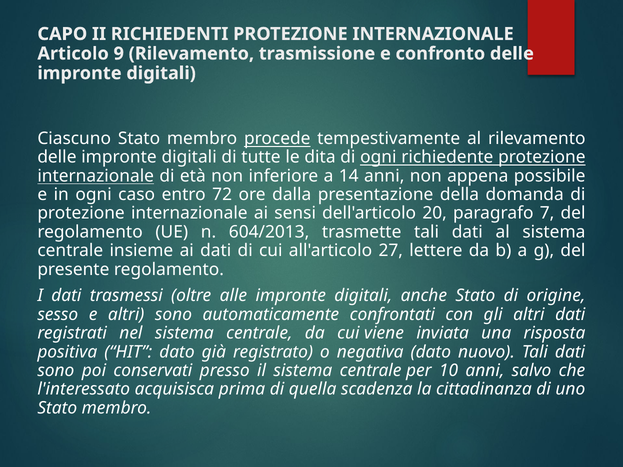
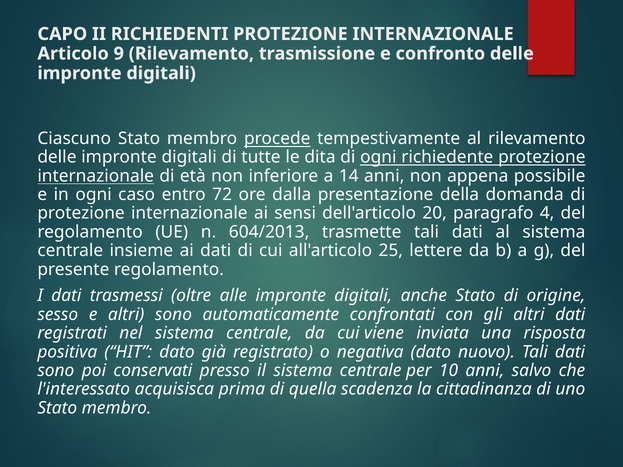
7: 7 -> 4
27: 27 -> 25
